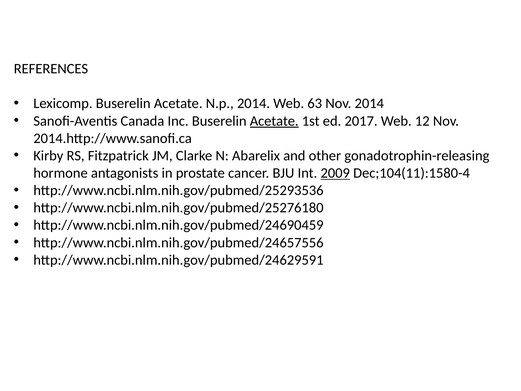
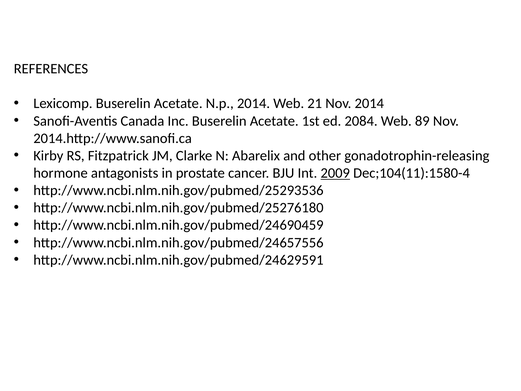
63: 63 -> 21
Acetate at (274, 121) underline: present -> none
2017: 2017 -> 2084
12: 12 -> 89
